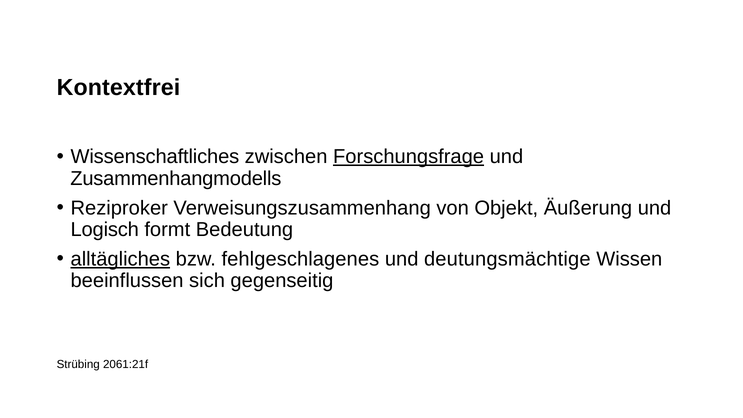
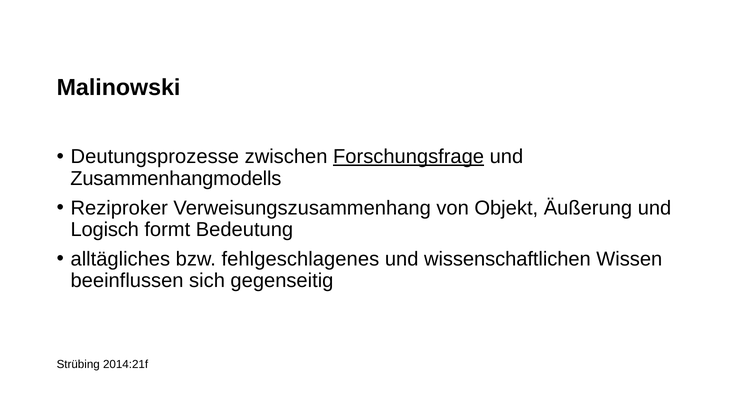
Kontextfrei: Kontextfrei -> Malinowski
Wissenschaftliches: Wissenschaftliches -> Deutungsprozesse
alltägliches underline: present -> none
deutungsmächtige: deutungsmächtige -> wissenschaftlichen
2061:21f: 2061:21f -> 2014:21f
